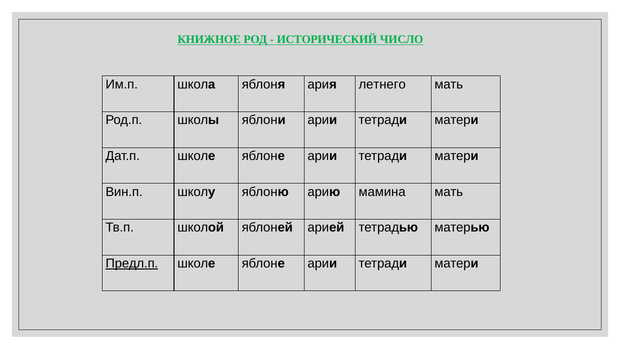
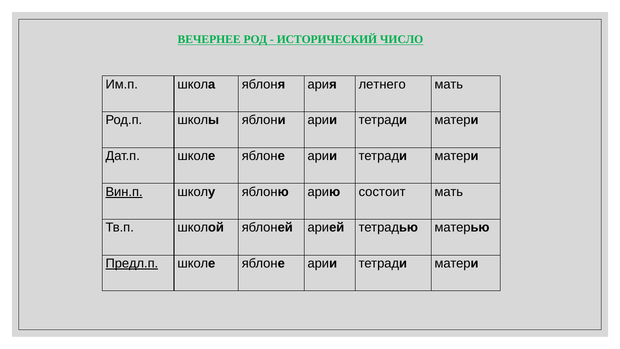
КНИЖНОЕ: КНИЖНОЕ -> ВЕЧЕРНЕЕ
Вин.п underline: none -> present
мамина: мамина -> состоит
